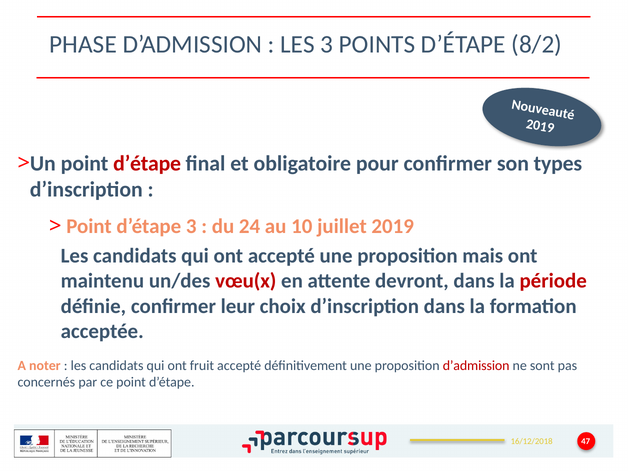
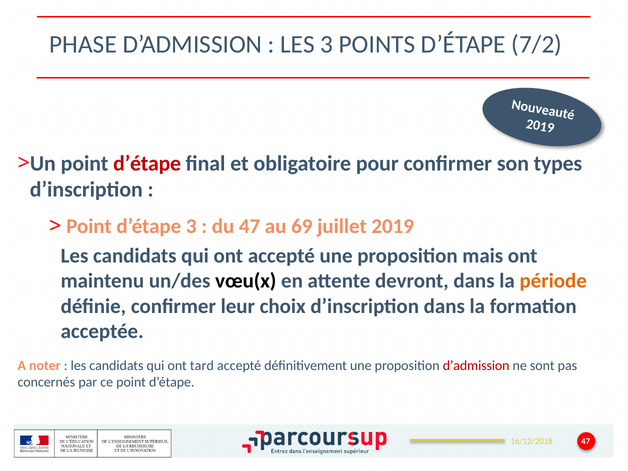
8/2: 8/2 -> 7/2
du 24: 24 -> 47
10: 10 -> 69
vœu(x colour: red -> black
période colour: red -> orange
fruit: fruit -> tard
